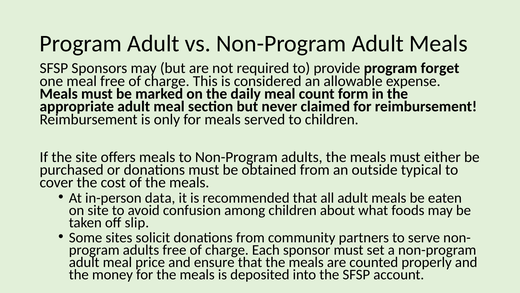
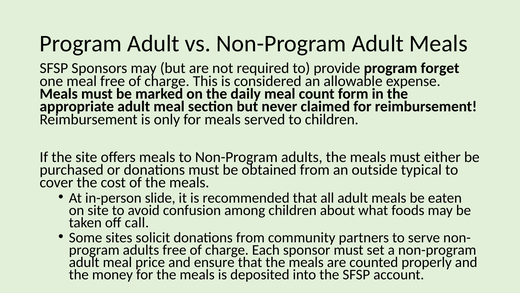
data: data -> slide
slip: slip -> call
